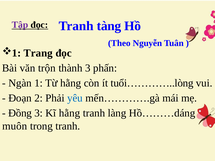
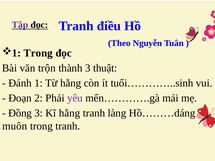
tàng: tàng -> điều
1 Trang: Trang -> Trong
phấn: phấn -> thuật
Ngàn: Ngàn -> Đánh
tuổi…………..lòng: tuổi…………..lòng -> tuổi…………..sinh
yêu colour: blue -> purple
